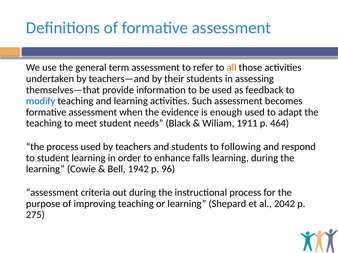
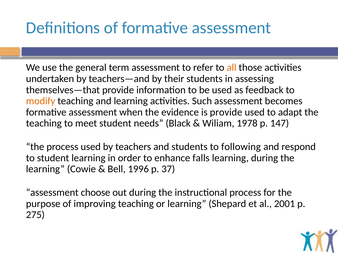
modify colour: blue -> orange
is enough: enough -> provide
1911: 1911 -> 1978
464: 464 -> 147
1942: 1942 -> 1996
96: 96 -> 37
criteria: criteria -> choose
2042: 2042 -> 2001
